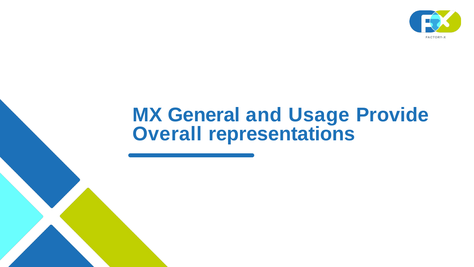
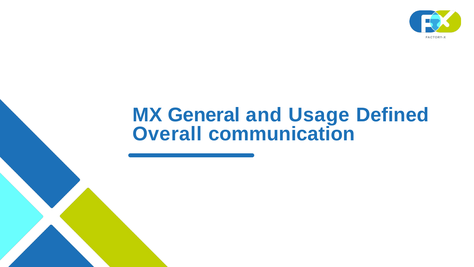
Provide: Provide -> Defined
representations: representations -> communication
